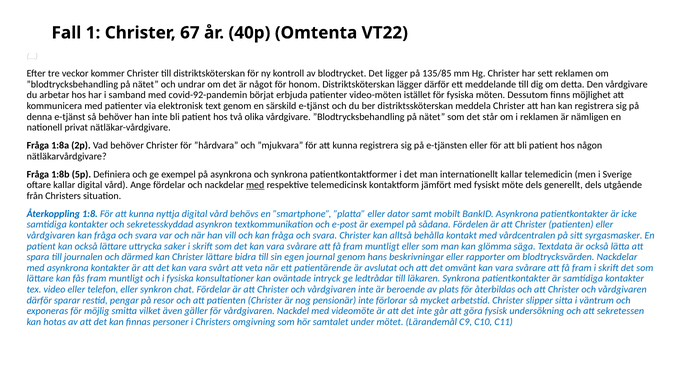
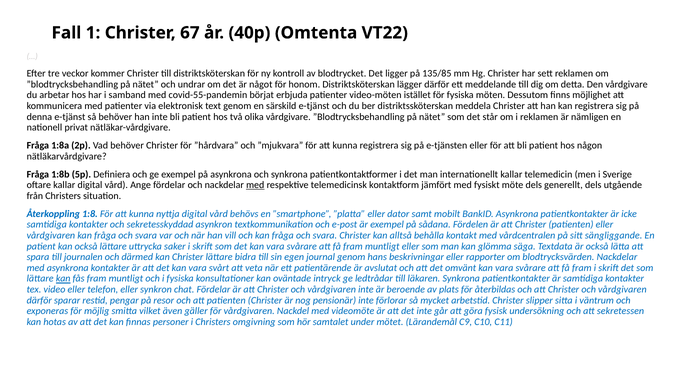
covid-92-pandemin: covid-92-pandemin -> covid-55-pandemin
syrgasmasker: syrgasmasker -> sängliggande
kan at (63, 278) underline: none -> present
